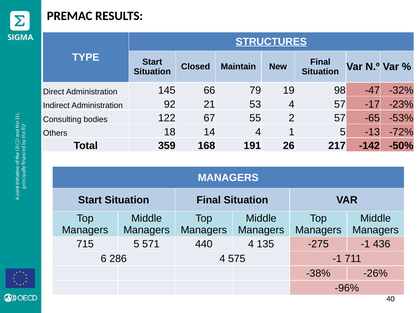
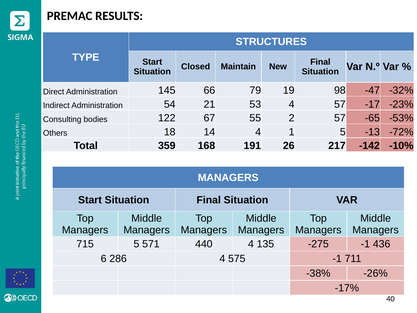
STRUCTURES underline: present -> none
92: 92 -> 54
-50%: -50% -> -10%
-96%: -96% -> -17%
